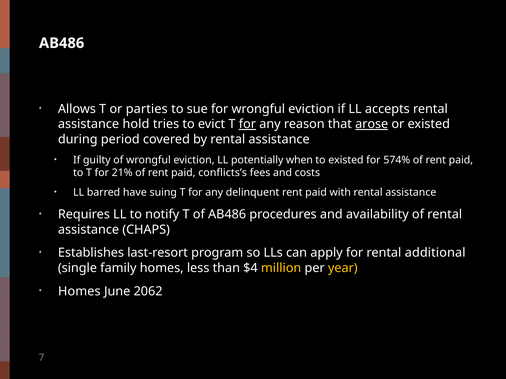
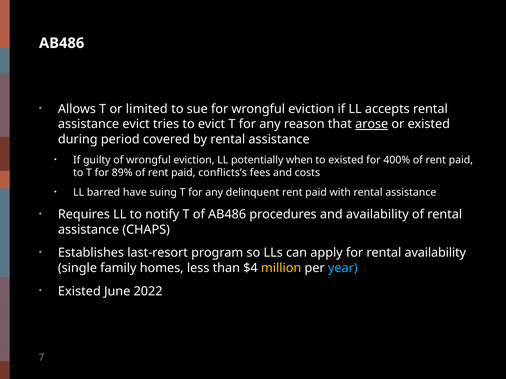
parties: parties -> limited
assistance hold: hold -> evict
for at (247, 124) underline: present -> none
574%: 574% -> 400%
21%: 21% -> 89%
rental additional: additional -> availability
year colour: yellow -> light blue
Homes at (79, 292): Homes -> Existed
2062: 2062 -> 2022
